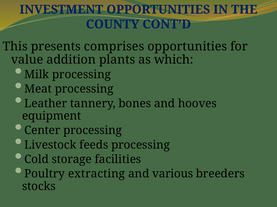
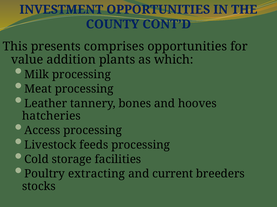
equipment: equipment -> hatcheries
Center: Center -> Access
various: various -> current
